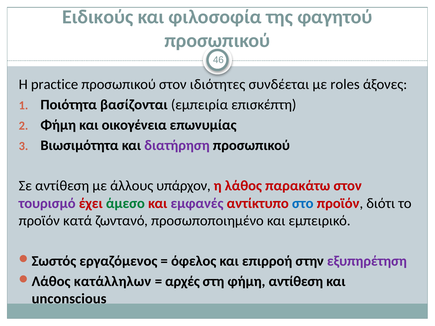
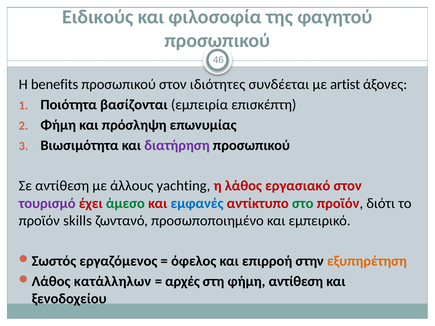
practice: practice -> benefits
roles: roles -> artist
οικογένεια: οικογένεια -> πρόσληψη
υπάρχον: υπάρχον -> yachting
παρακάτω: παρακάτω -> εργασιακό
εμφανές colour: purple -> blue
στο colour: blue -> green
κατά: κατά -> skills
εξυπηρέτηση colour: purple -> orange
unconscious: unconscious -> ξενοδοχείου
